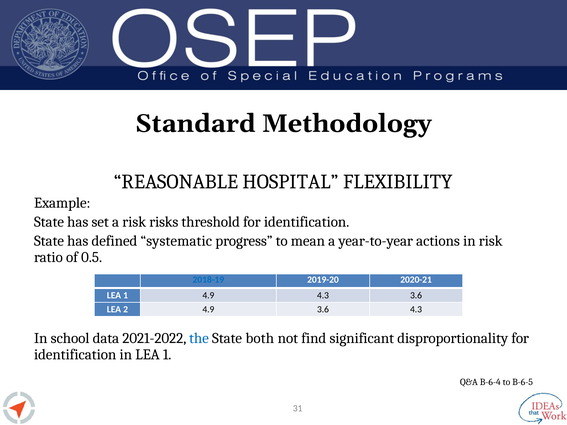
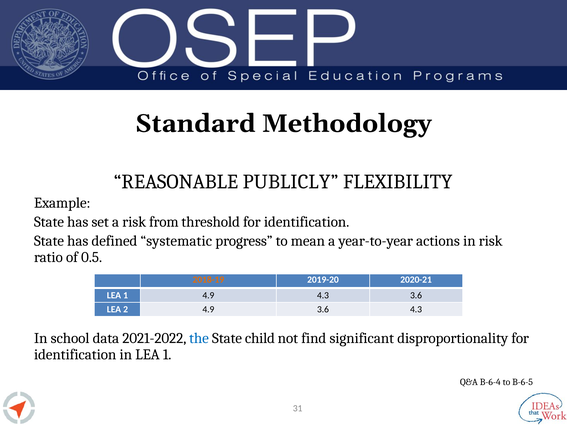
HOSPITAL: HOSPITAL -> PUBLICLY
risks: risks -> from
2018-19 colour: blue -> orange
both: both -> child
